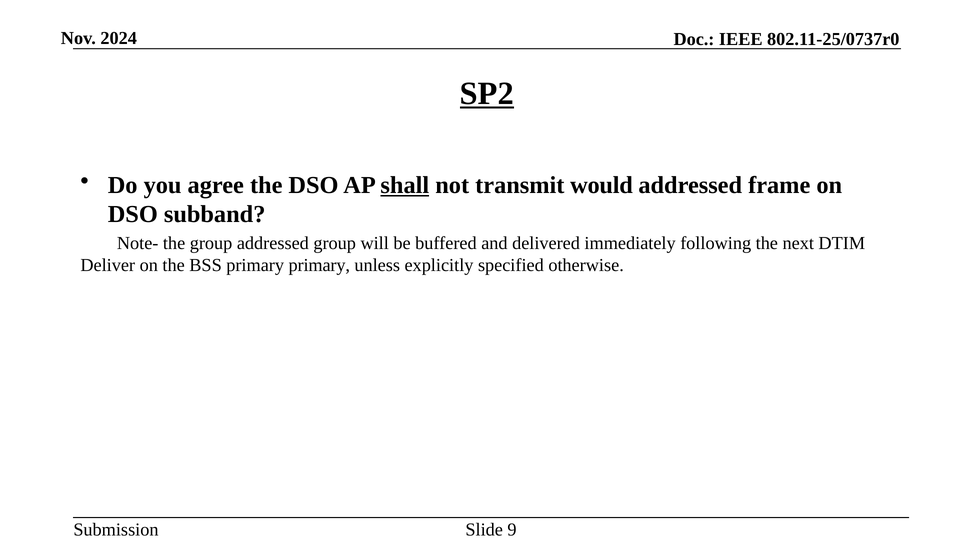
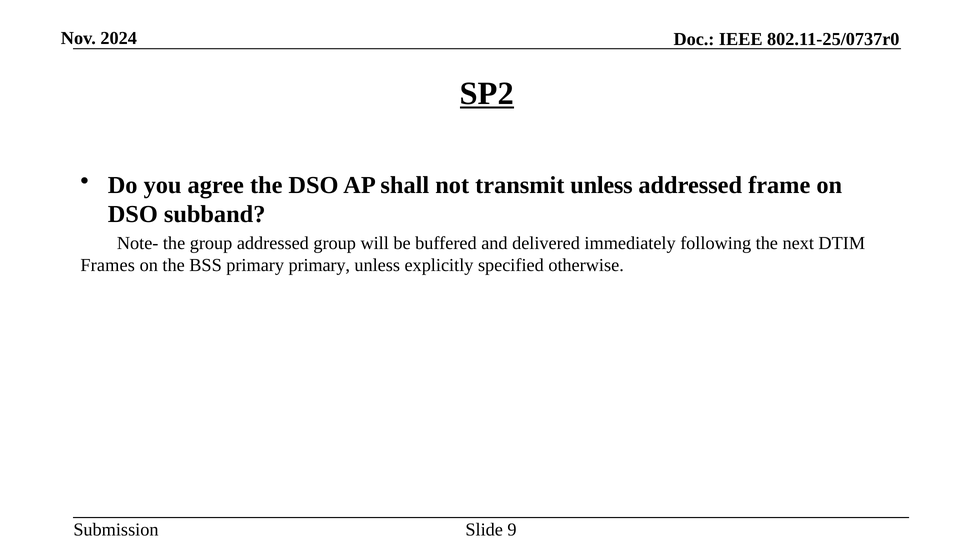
shall underline: present -> none
transmit would: would -> unless
Deliver: Deliver -> Frames
